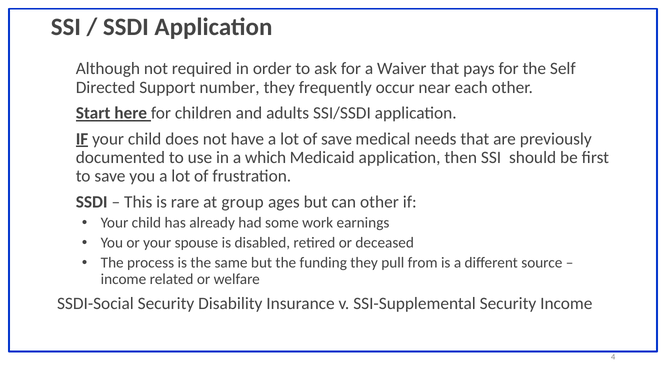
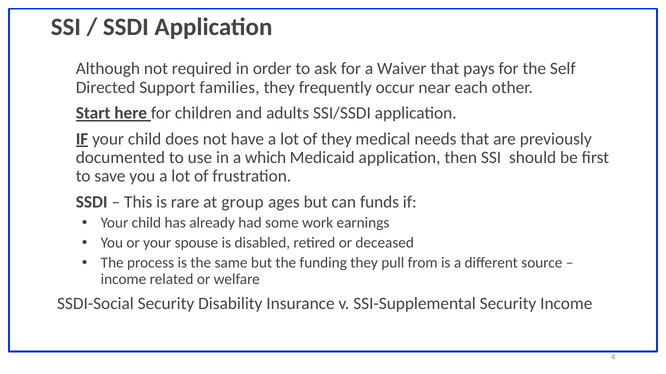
number: number -> families
of save: save -> they
can other: other -> funds
